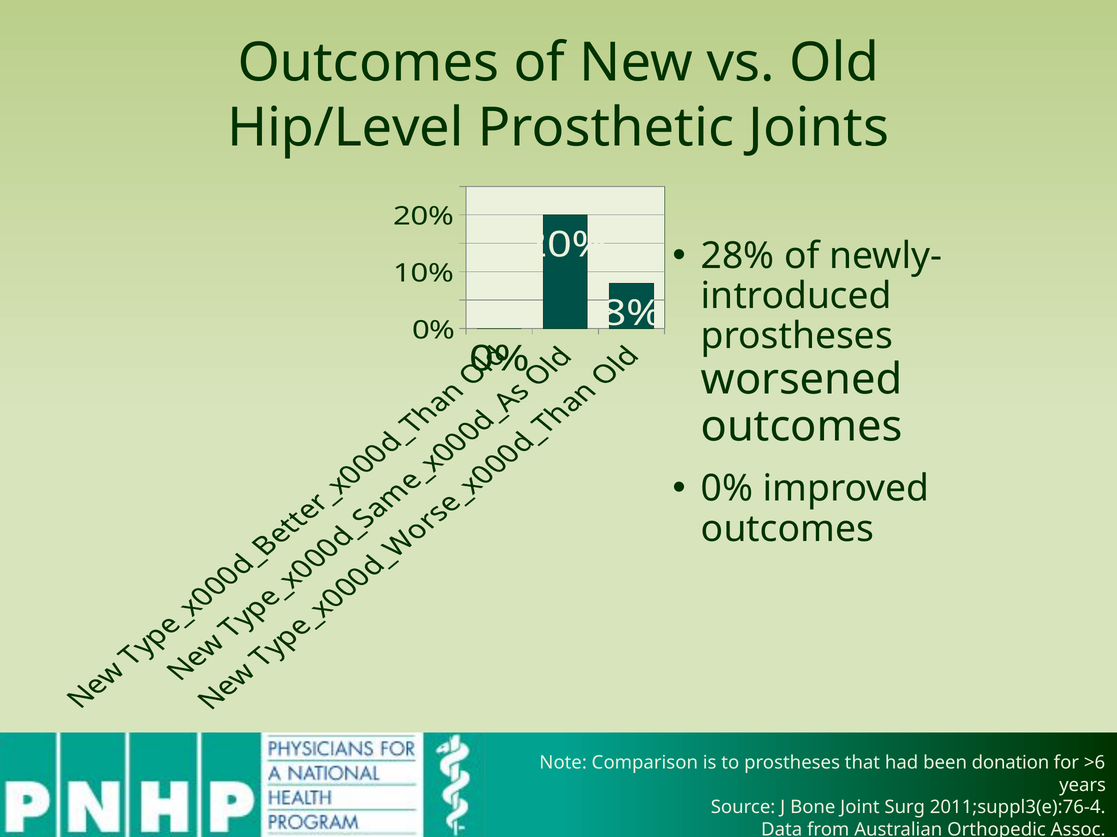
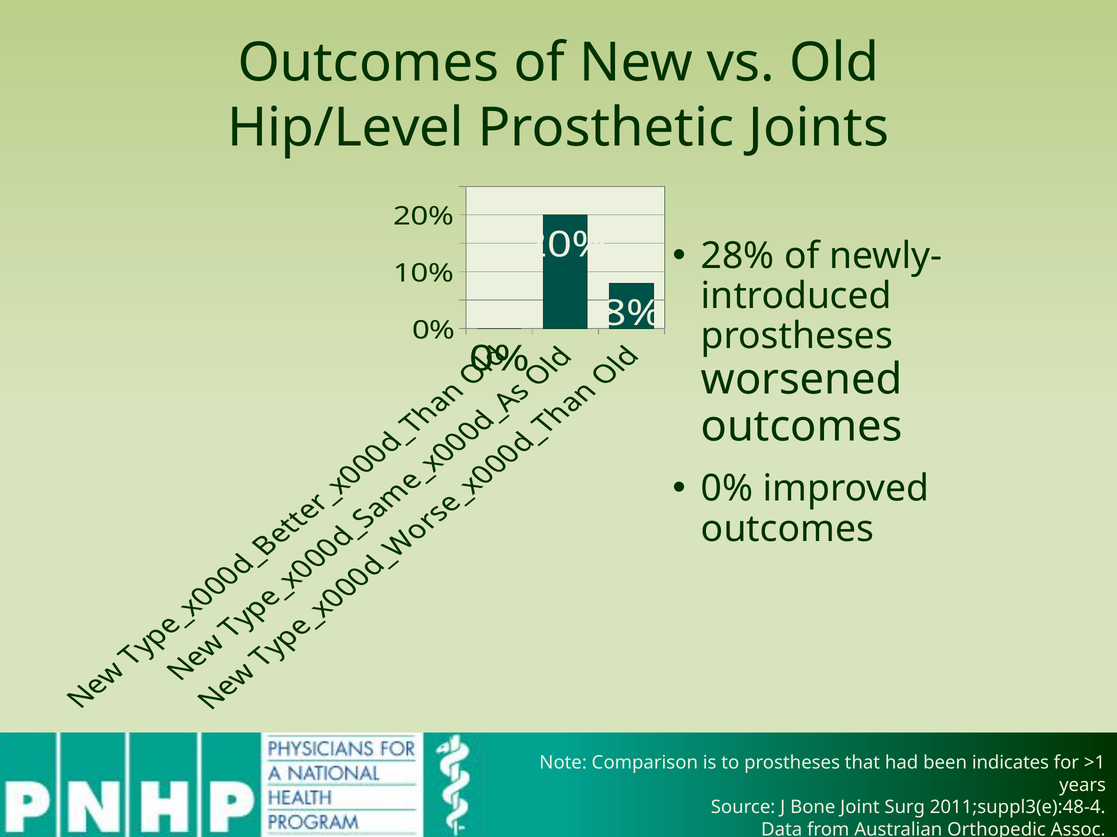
donation: donation -> indicates
>6: >6 -> >1
2011;suppl3(e):76-4: 2011;suppl3(e):76-4 -> 2011;suppl3(e):48-4
